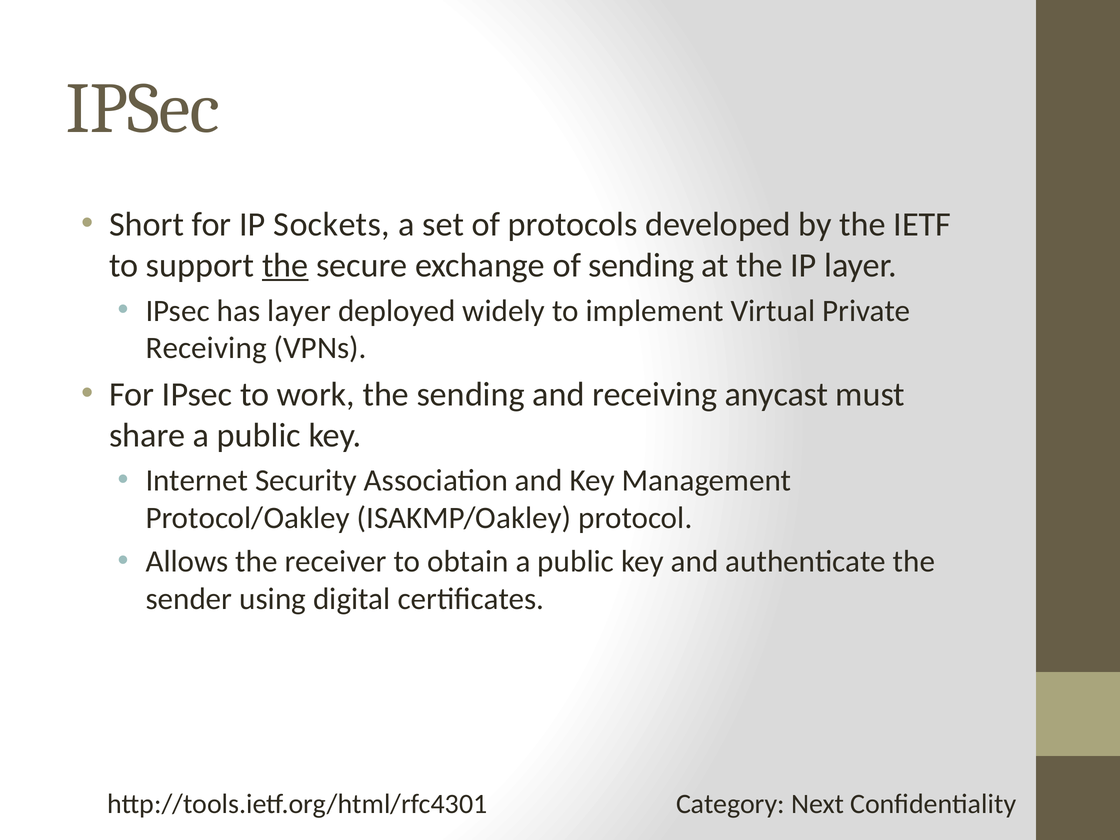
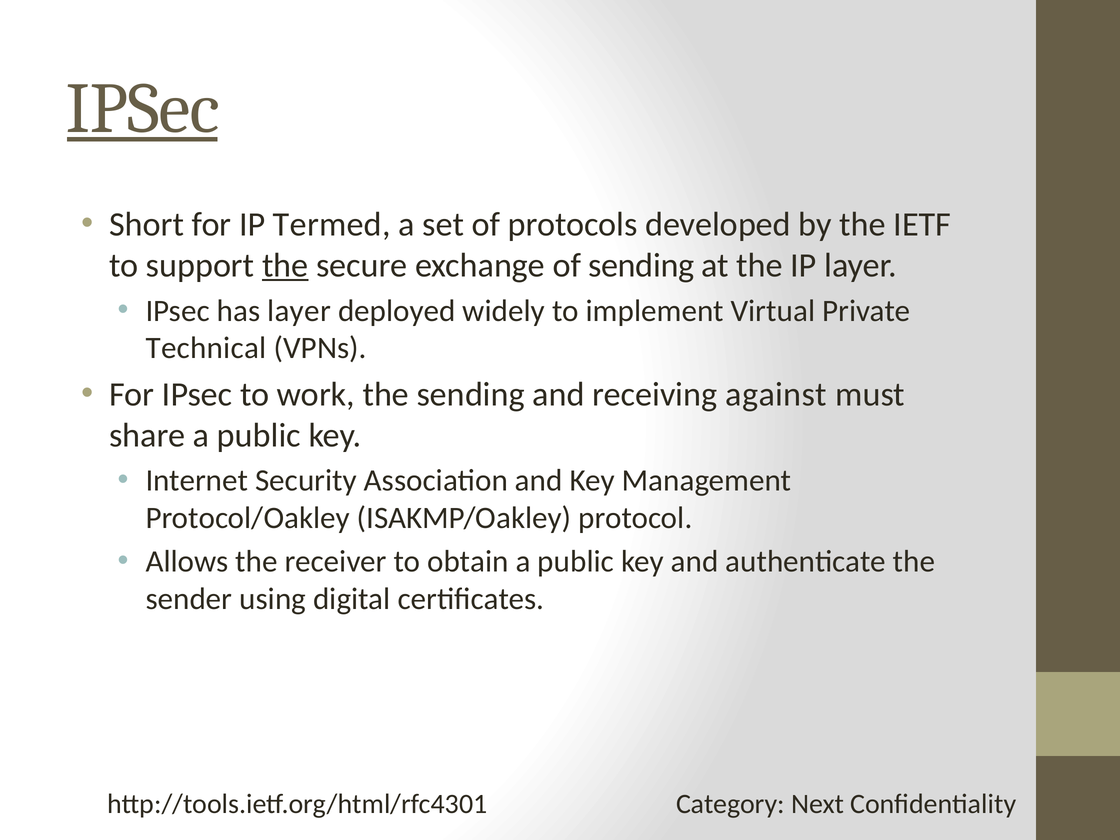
IPSec at (143, 109) underline: none -> present
Sockets: Sockets -> Termed
Receiving at (206, 348): Receiving -> Technical
anycast: anycast -> against
